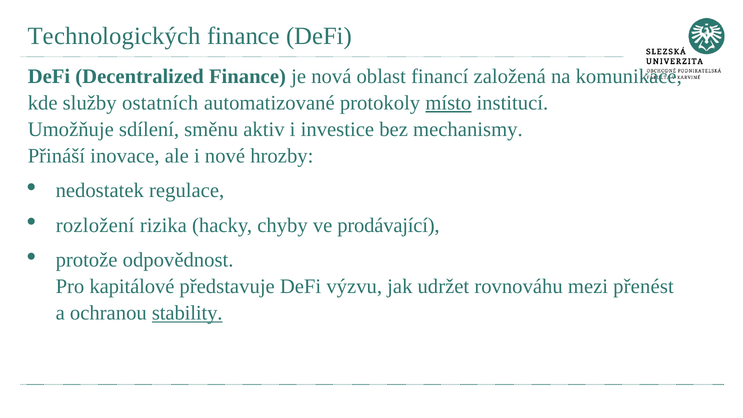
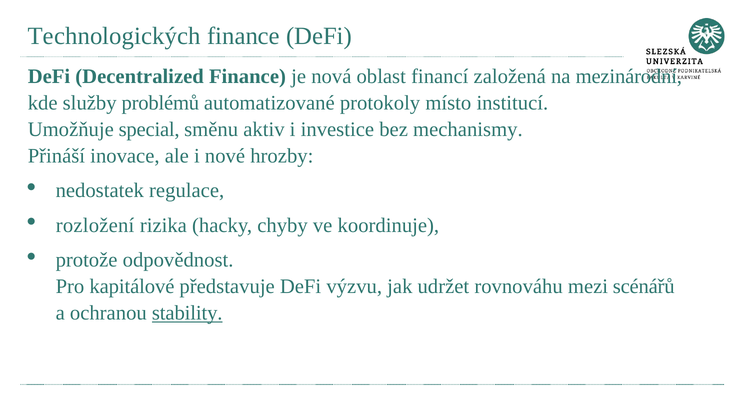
komunikace: komunikace -> mezinárodní
ostatních: ostatních -> problémů
místo underline: present -> none
sdílení: sdílení -> special
prodávající: prodávající -> koordinuje
přenést: přenést -> scénářů
